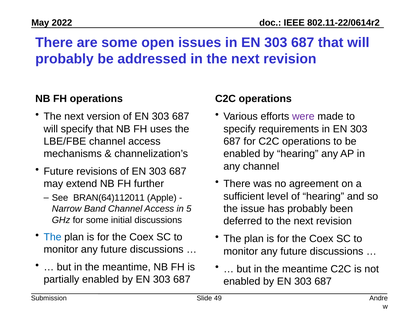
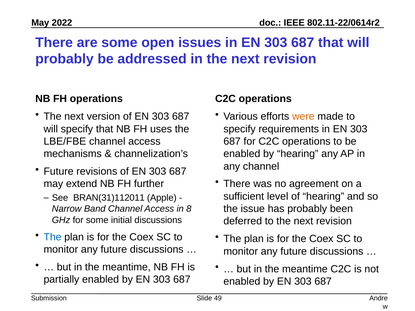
were colour: purple -> orange
BRAN(64)112011: BRAN(64)112011 -> BRAN(31)112011
5: 5 -> 8
